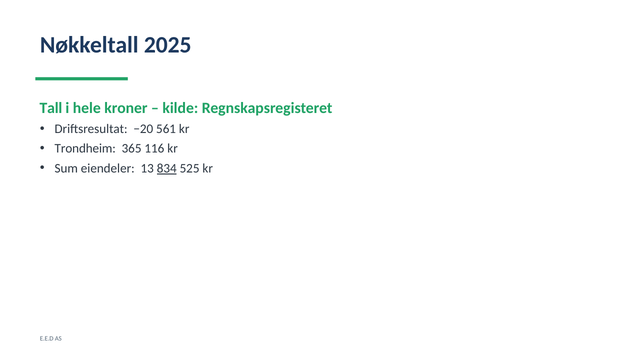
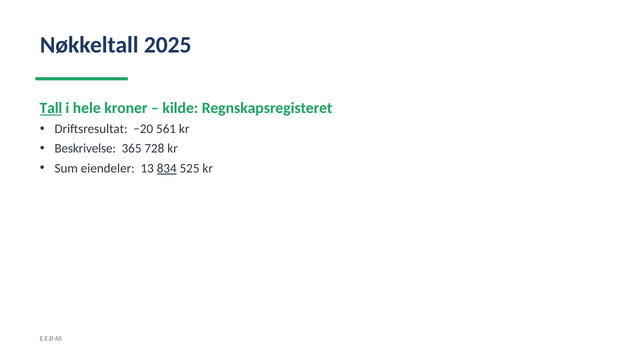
Tall underline: none -> present
Trondheim: Trondheim -> Beskrivelse
116: 116 -> 728
